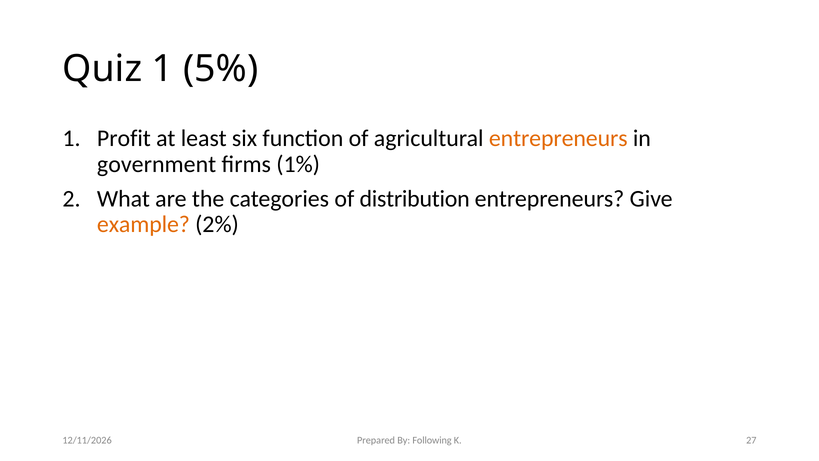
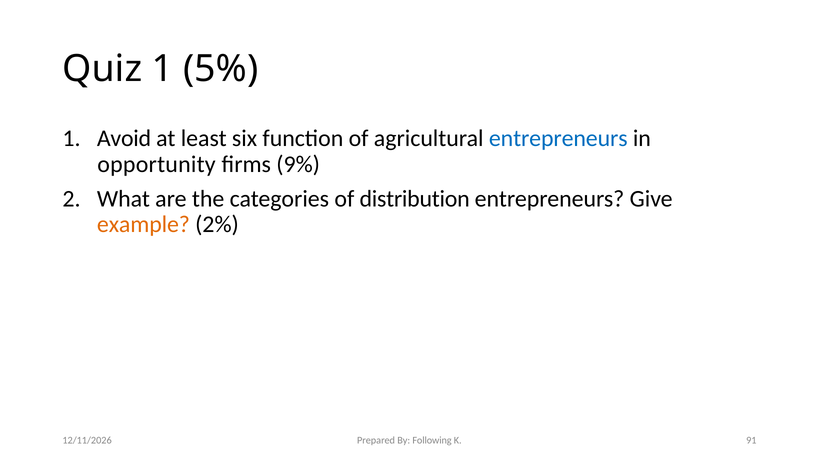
Profit: Profit -> Avoid
entrepreneurs at (558, 138) colour: orange -> blue
government: government -> opportunity
1%: 1% -> 9%
27: 27 -> 91
